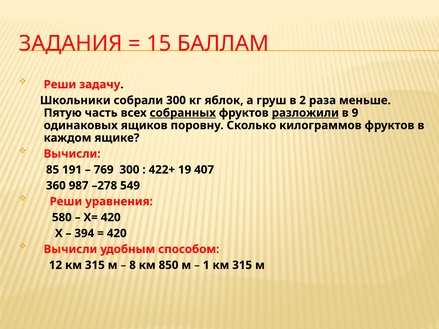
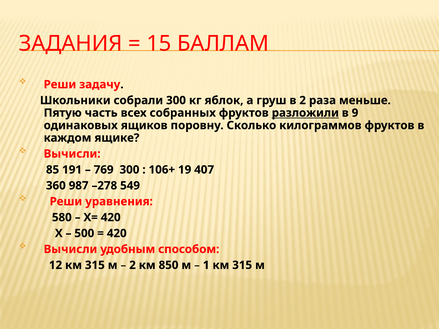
собранных underline: present -> none
422+: 422+ -> 106+
394: 394 -> 500
8 at (133, 265): 8 -> 2
